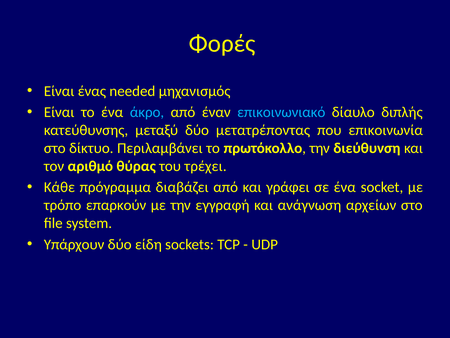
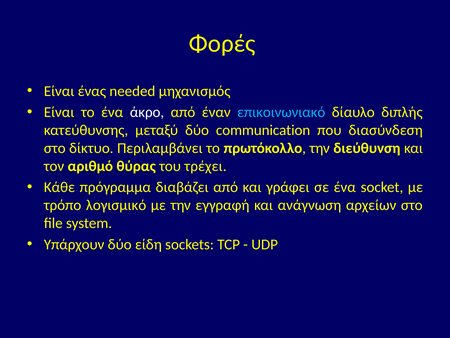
άκρο colour: light blue -> white
μετατρέποντας: μετατρέποντας -> communication
επικοινωνία: επικοινωνία -> διασύνδεση
επαρκούν: επαρκούν -> λογισμικό
